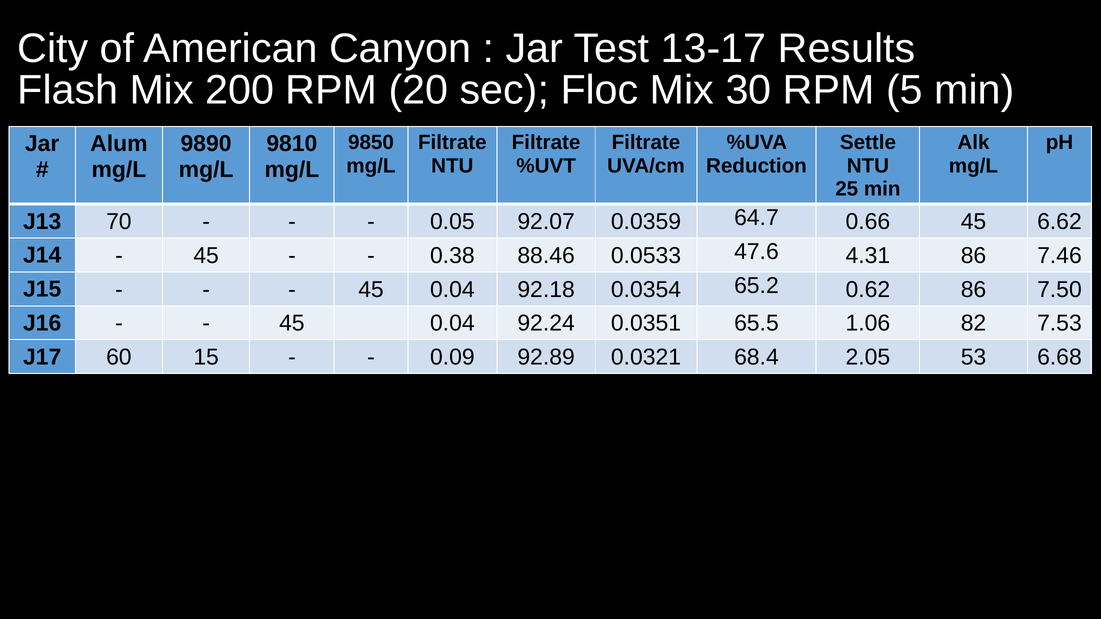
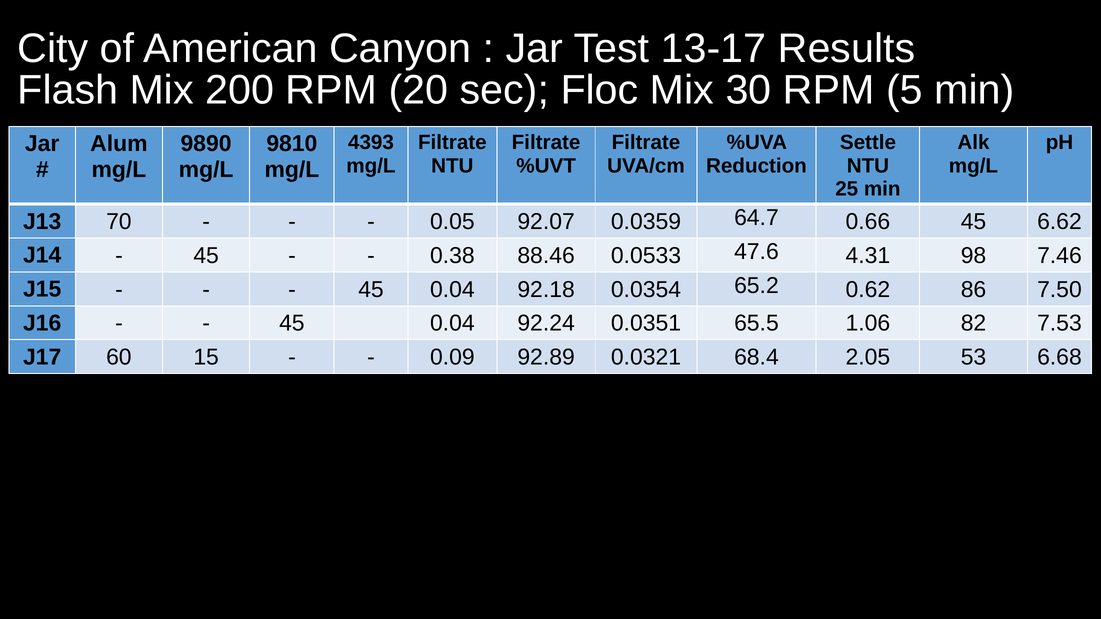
9850: 9850 -> 4393
4.31 86: 86 -> 98
